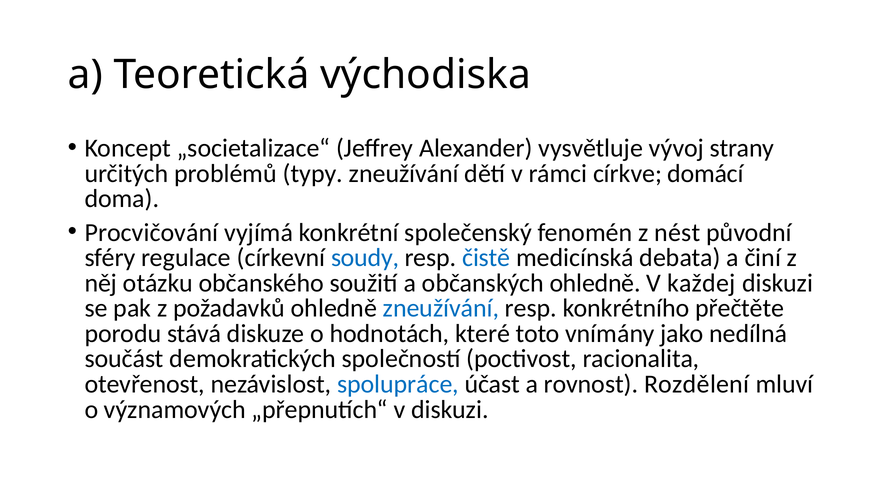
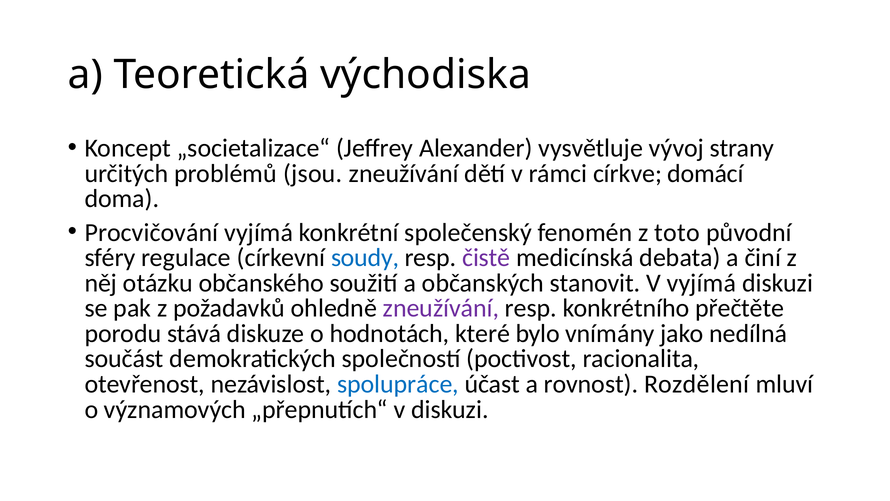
typy: typy -> jsou
nést: nést -> toto
čistě colour: blue -> purple
občanských ohledně: ohledně -> stanovit
V každej: každej -> vyjímá
zneužívání at (441, 308) colour: blue -> purple
toto: toto -> bylo
